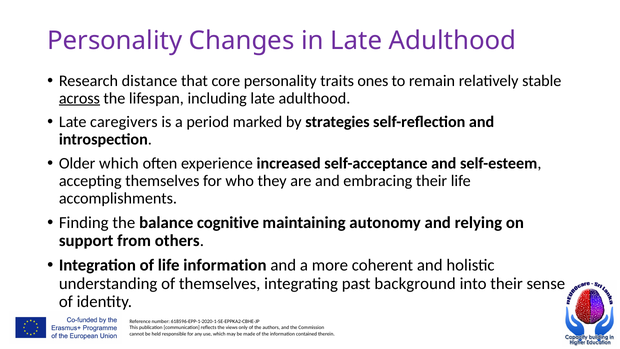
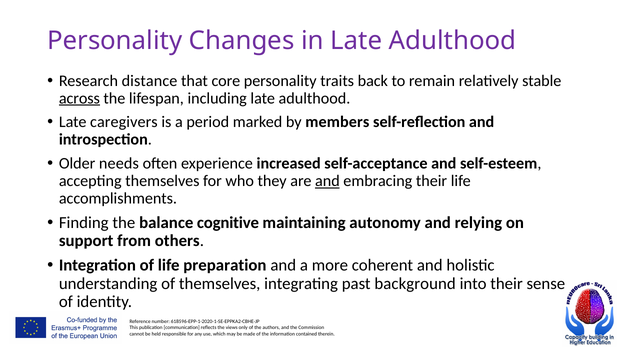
ones: ones -> back
strategies: strategies -> members
Older which: which -> needs
and at (327, 181) underline: none -> present
life information: information -> preparation
